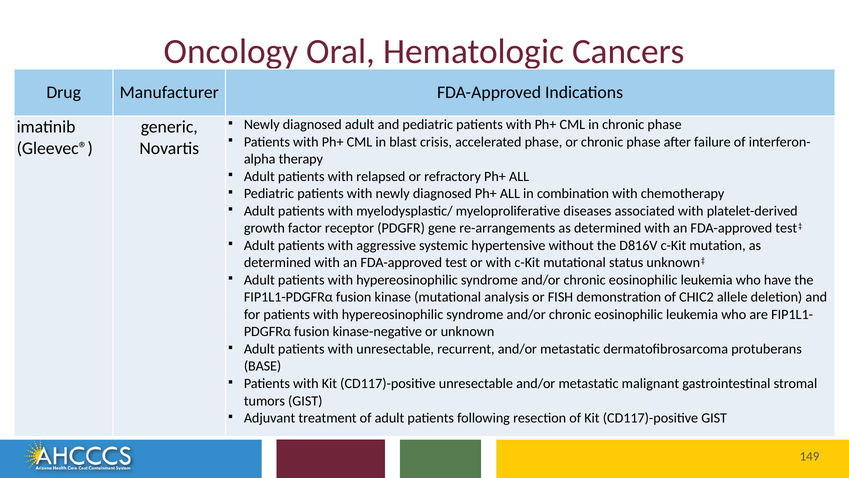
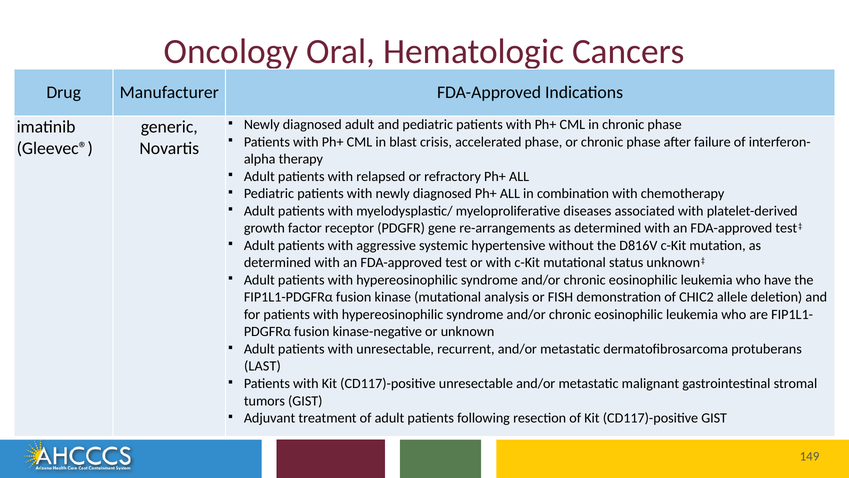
BASE: BASE -> LAST
